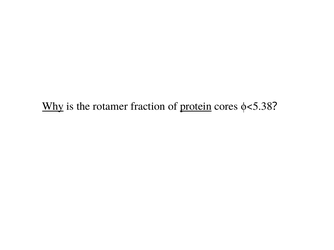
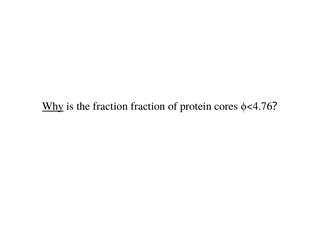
the rotamer: rotamer -> fraction
protein underline: present -> none
ϕ<5.38: ϕ<5.38 -> ϕ<4.76
